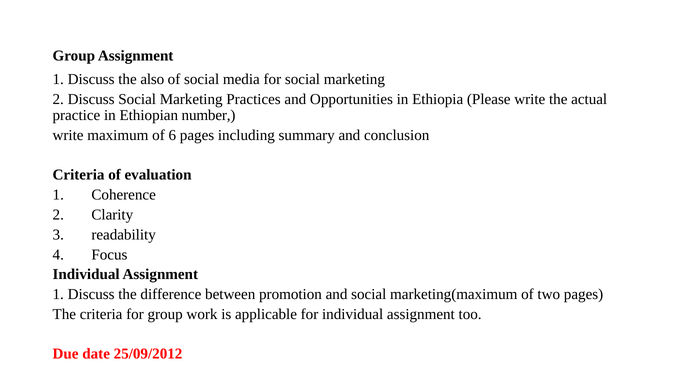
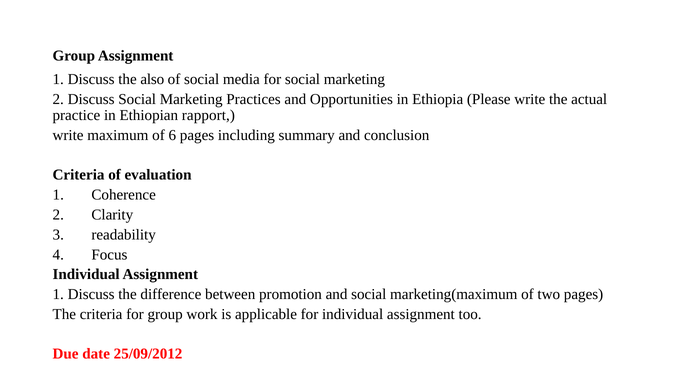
number: number -> rapport
